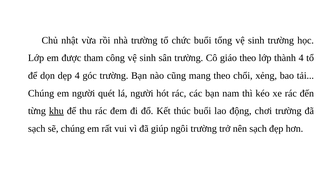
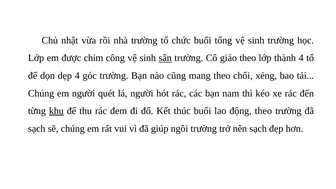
tham: tham -> chim
sân underline: none -> present
động chơi: chơi -> theo
